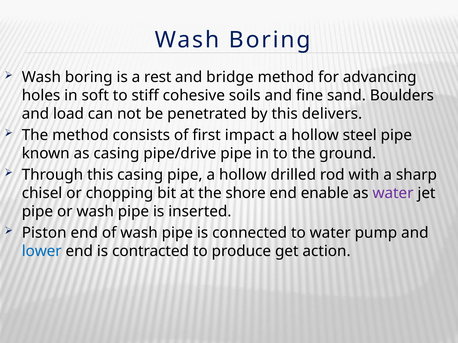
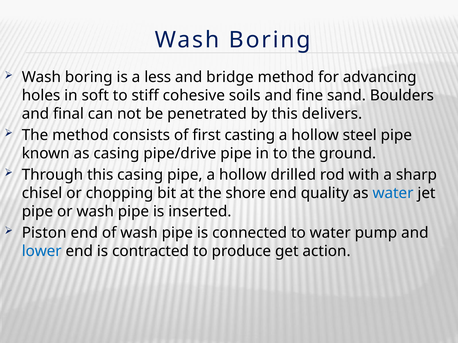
rest: rest -> less
load: load -> final
impact: impact -> casting
enable: enable -> quality
water at (393, 193) colour: purple -> blue
